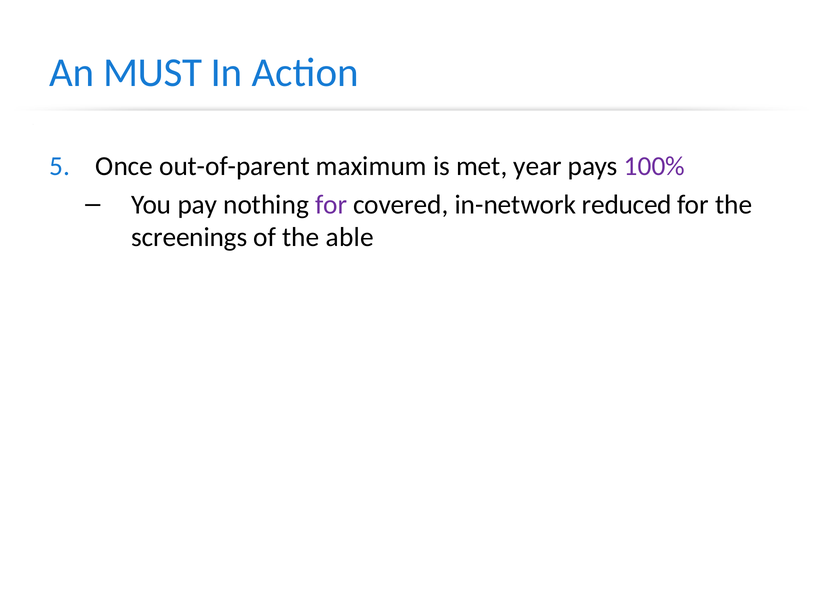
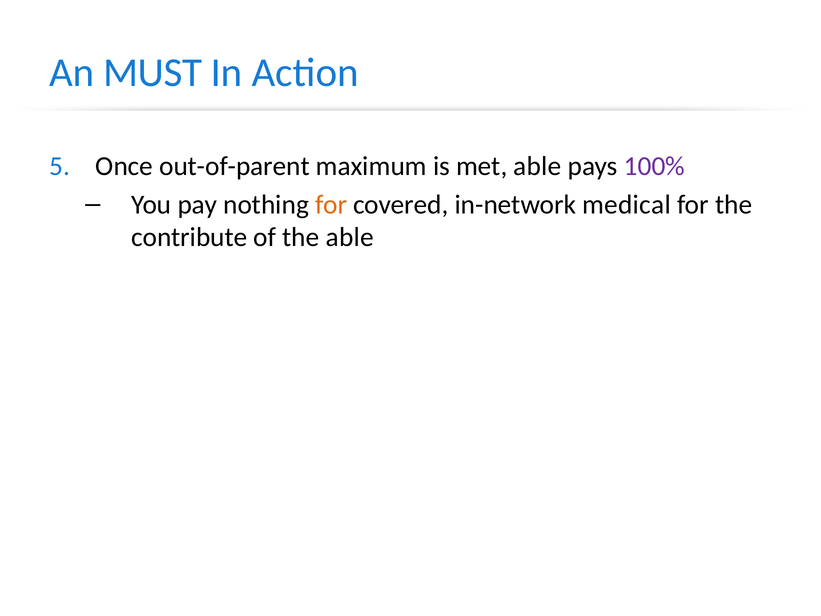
met year: year -> able
for at (331, 204) colour: purple -> orange
reduced: reduced -> medical
screenings: screenings -> contribute
